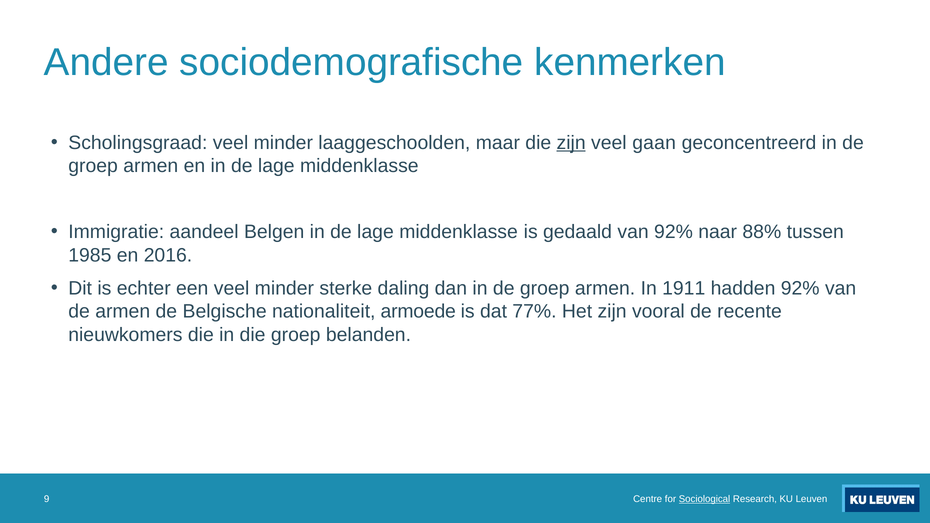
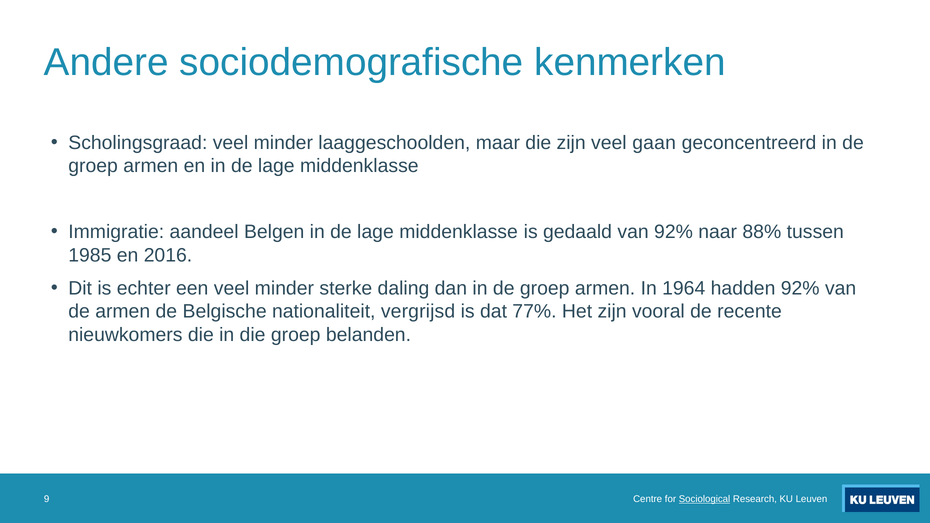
zijn at (571, 143) underline: present -> none
1911: 1911 -> 1964
armoede: armoede -> vergrijsd
